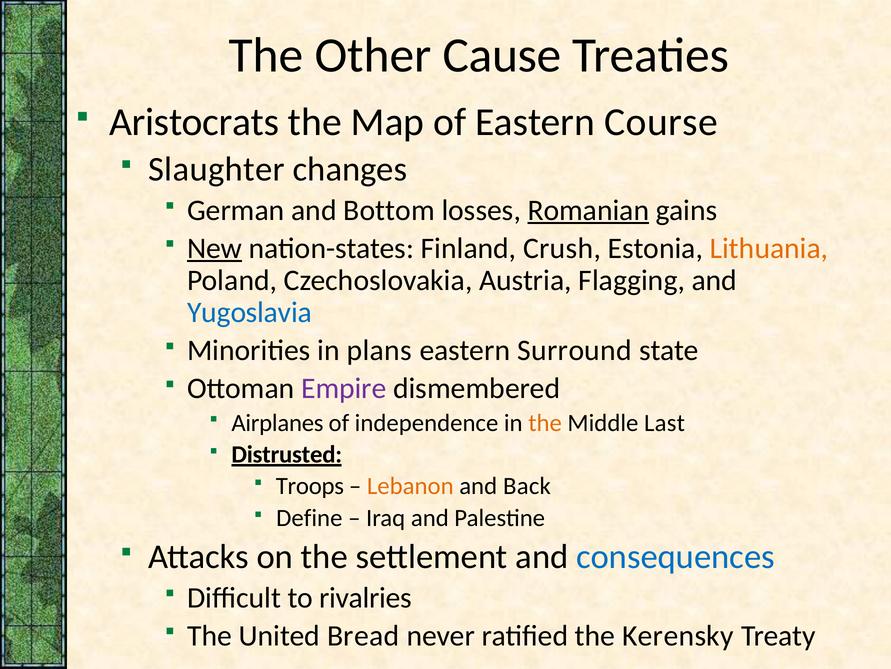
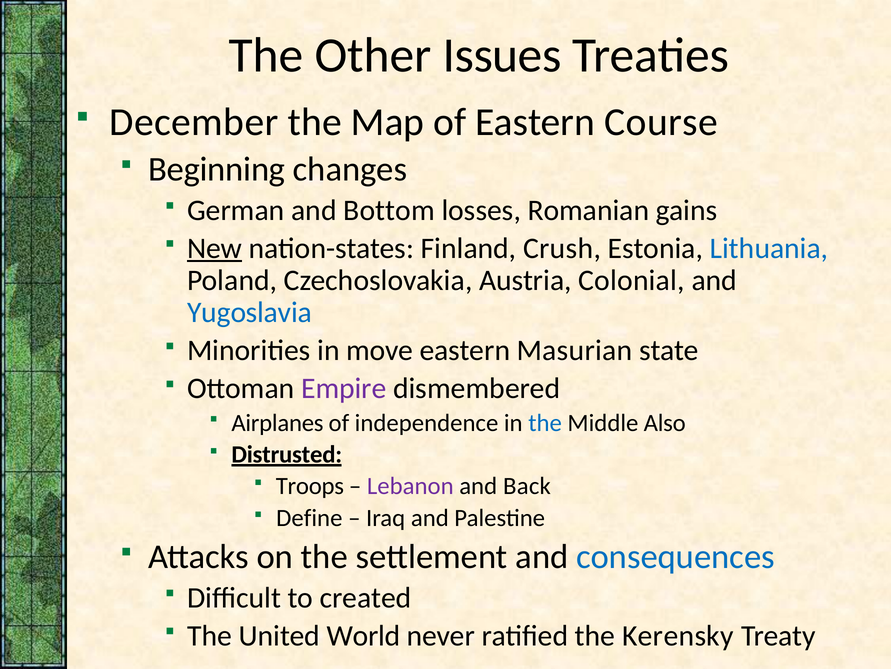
Cause: Cause -> Issues
Aristocrats: Aristocrats -> December
Slaughter: Slaughter -> Beginning
Romanian underline: present -> none
Lithuania colour: orange -> blue
Flagging: Flagging -> Colonial
plans: plans -> move
Surround: Surround -> Masurian
the at (545, 422) colour: orange -> blue
Last: Last -> Also
Lebanon colour: orange -> purple
rivalries: rivalries -> created
Bread: Bread -> World
